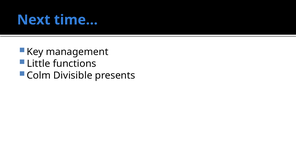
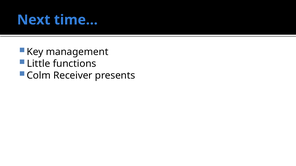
Divisible: Divisible -> Receiver
